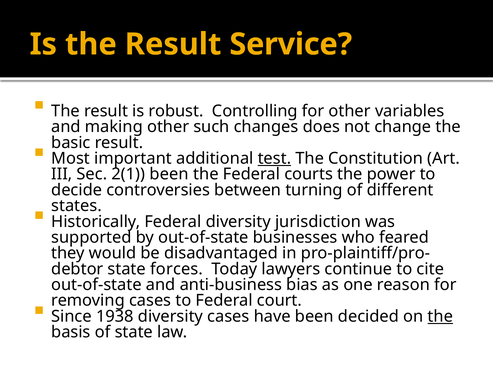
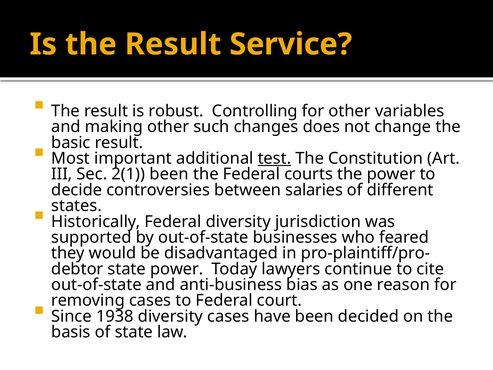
turning: turning -> salaries
state forces: forces -> power
the at (440, 316) underline: present -> none
